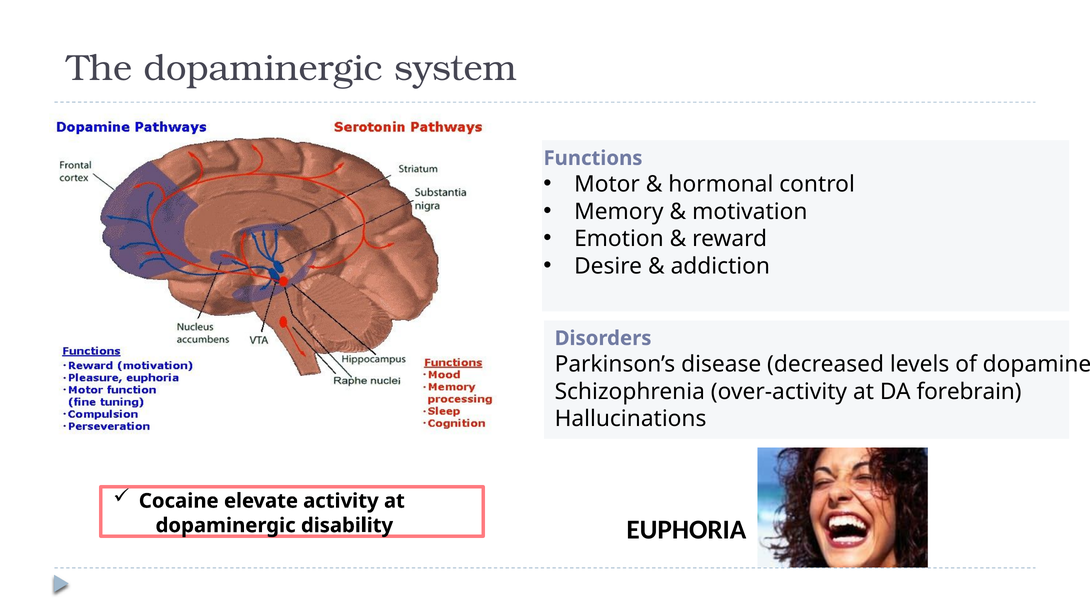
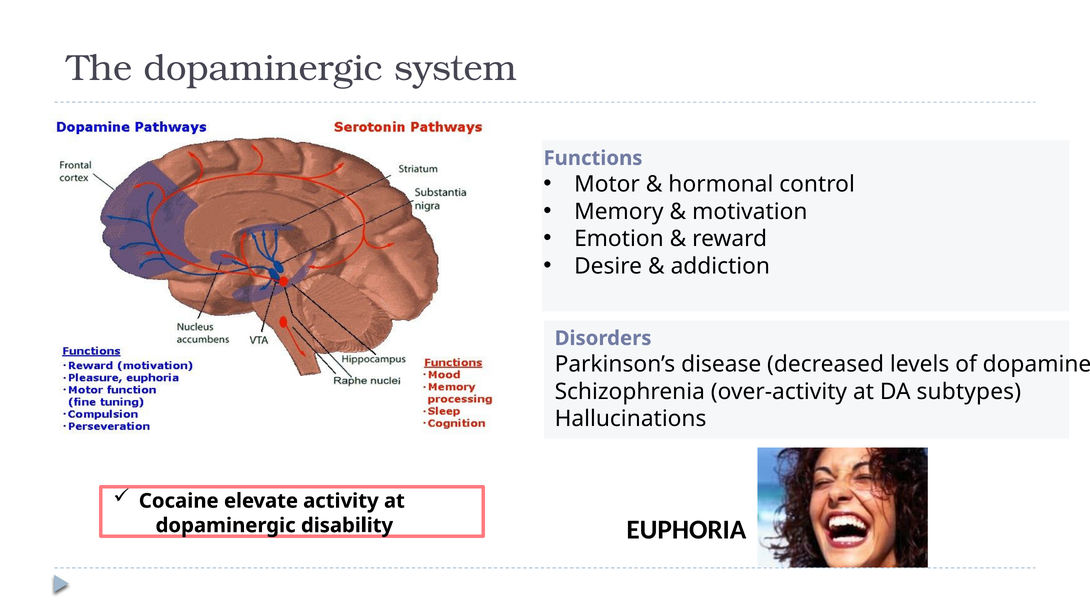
forebrain: forebrain -> subtypes
